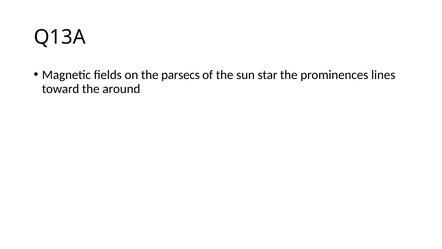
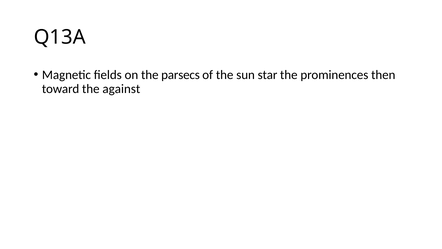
lines: lines -> then
around: around -> against
